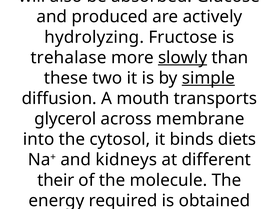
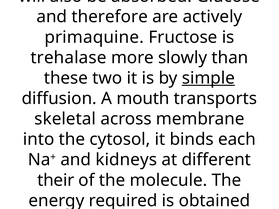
produced: produced -> therefore
hydrolyzing: hydrolyzing -> primaquine
slowly underline: present -> none
glycerol: glycerol -> skeletal
diets: diets -> each
